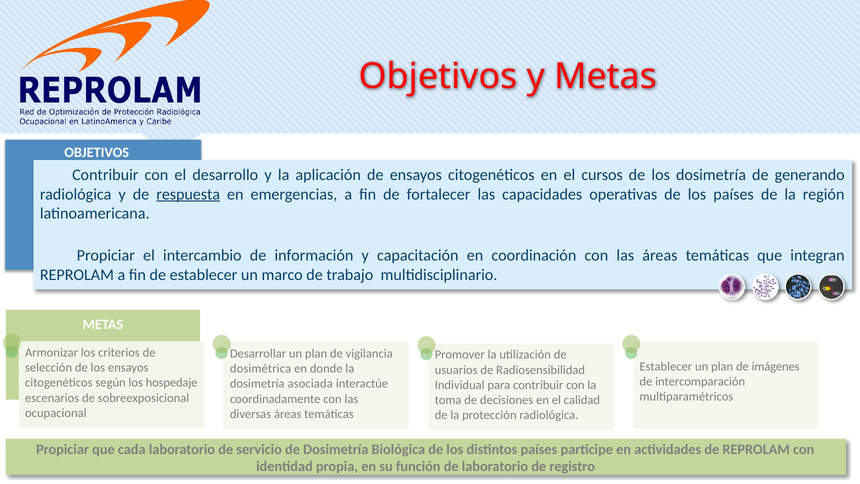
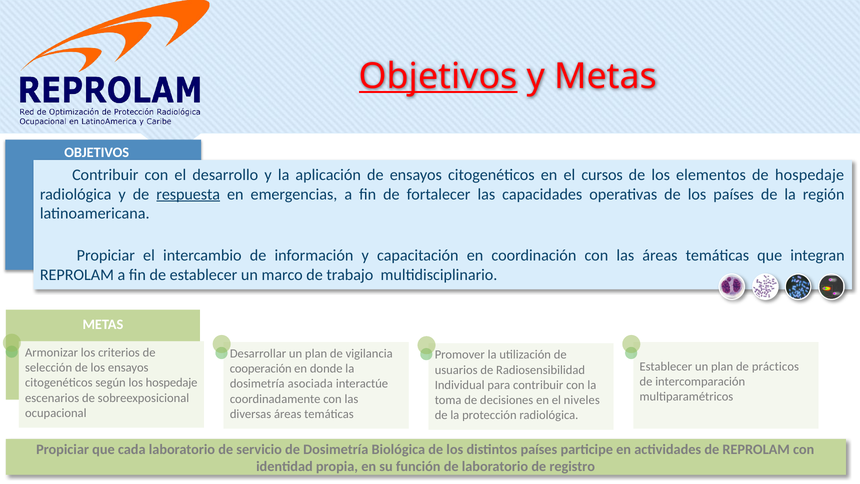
Objetivos at (438, 77) underline: none -> present
los dosimetría: dosimetría -> elementos
de generando: generando -> hospedaje
imágenes: imágenes -> prácticos
dosimétrica: dosimétrica -> cooperación
calidad: calidad -> niveles
